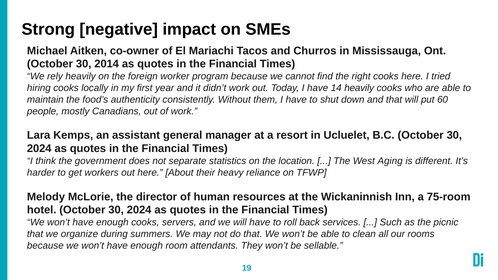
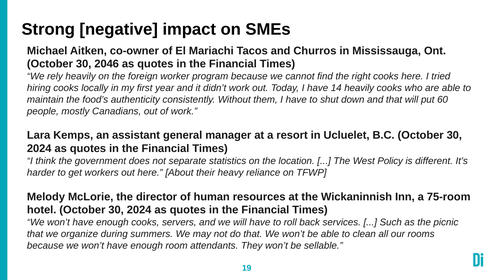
2014: 2014 -> 2046
Aging: Aging -> Policy
